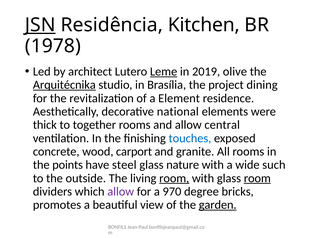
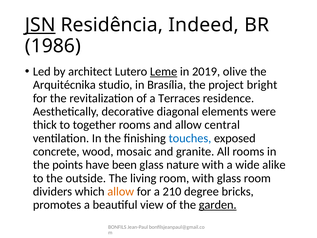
Kitchen: Kitchen -> Indeed
1978: 1978 -> 1986
Arquitécnika underline: present -> none
dining: dining -> bright
Element: Element -> Terraces
national: national -> diagonal
carport: carport -> mosaic
steel: steel -> been
such: such -> alike
room at (174, 178) underline: present -> none
room at (257, 178) underline: present -> none
allow at (121, 191) colour: purple -> orange
970: 970 -> 210
